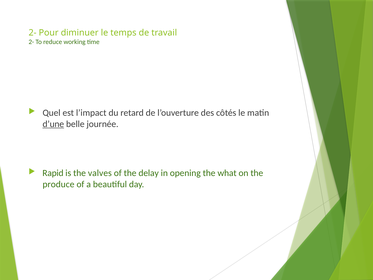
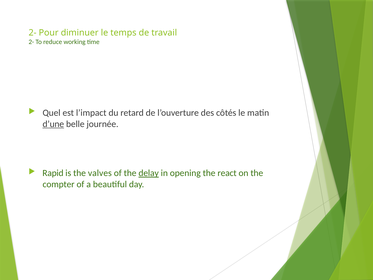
delay underline: none -> present
what: what -> react
produce: produce -> compter
